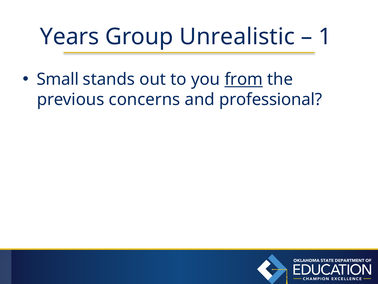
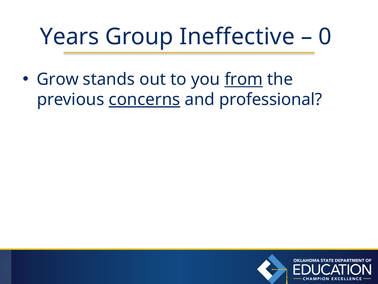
Unrealistic: Unrealistic -> Ineffective
1: 1 -> 0
Small: Small -> Grow
concerns underline: none -> present
